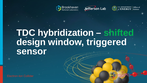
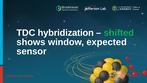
design: design -> shows
triggered: triggered -> expected
